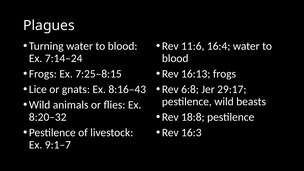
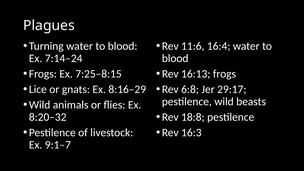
8:16–43: 8:16–43 -> 8:16–29
